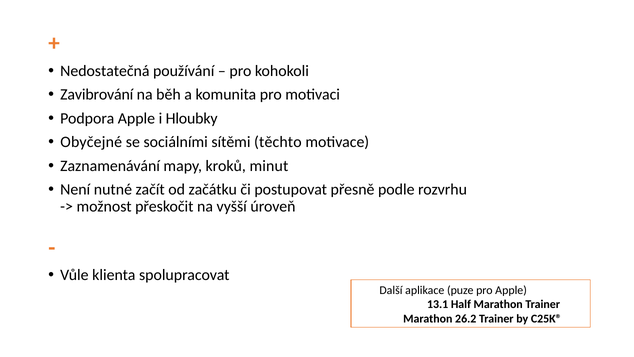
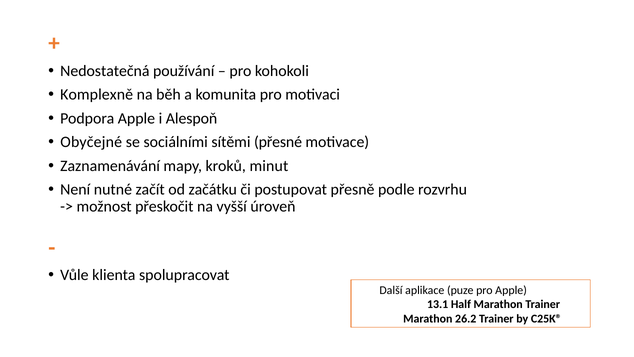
Zavibrování: Zavibrování -> Komplexně
Hloubky: Hloubky -> Alespoň
těchto: těchto -> přesné
